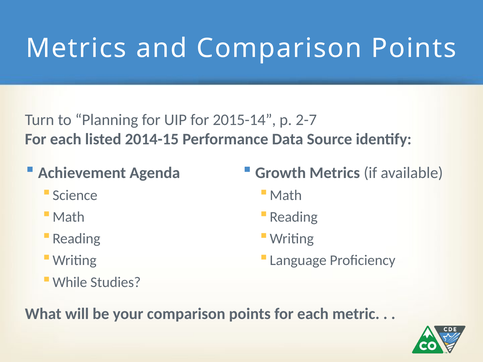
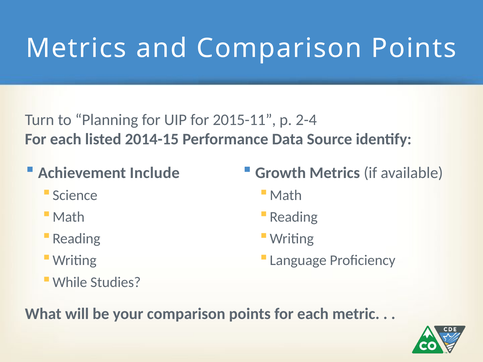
2015-14: 2015-14 -> 2015-11
2-7: 2-7 -> 2-4
Agenda: Agenda -> Include
